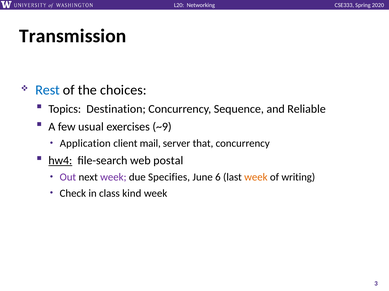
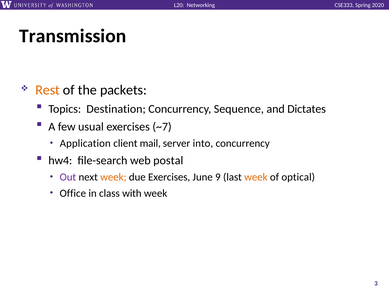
Rest colour: blue -> orange
choices: choices -> packets
Reliable: Reliable -> Dictates
~9: ~9 -> ~7
that: that -> into
hw4 underline: present -> none
week at (113, 178) colour: purple -> orange
due Specifies: Specifies -> Exercises
6: 6 -> 9
writing: writing -> optical
Check: Check -> Office
kind: kind -> with
